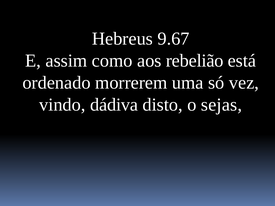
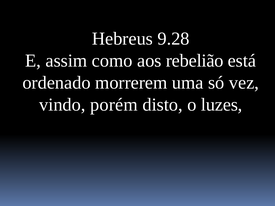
9.67: 9.67 -> 9.28
dádiva: dádiva -> porém
sejas: sejas -> luzes
